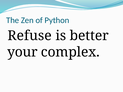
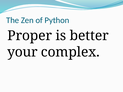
Refuse: Refuse -> Proper
